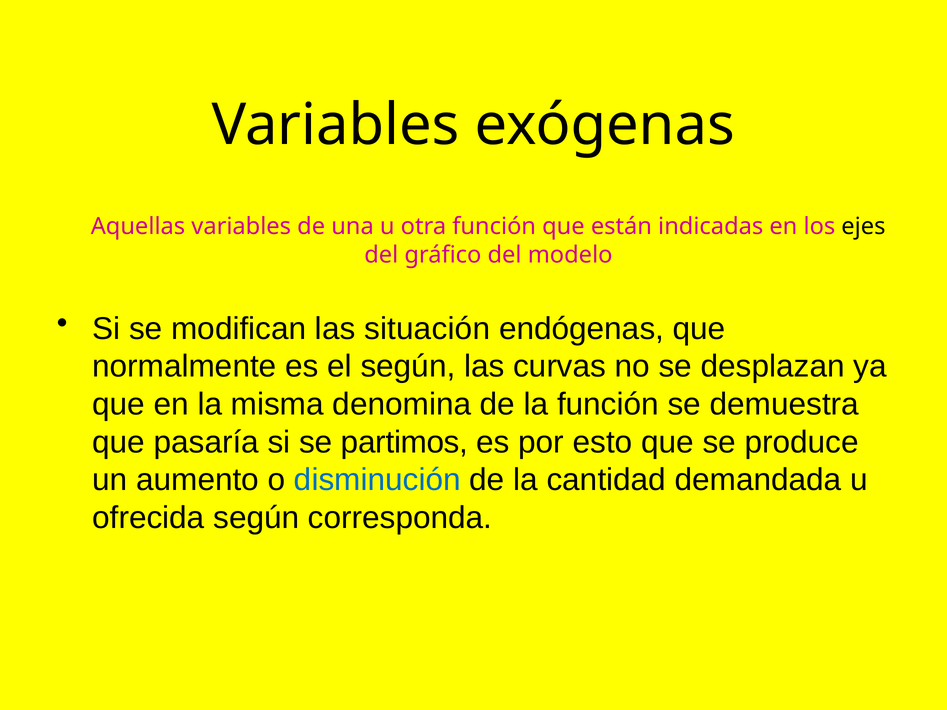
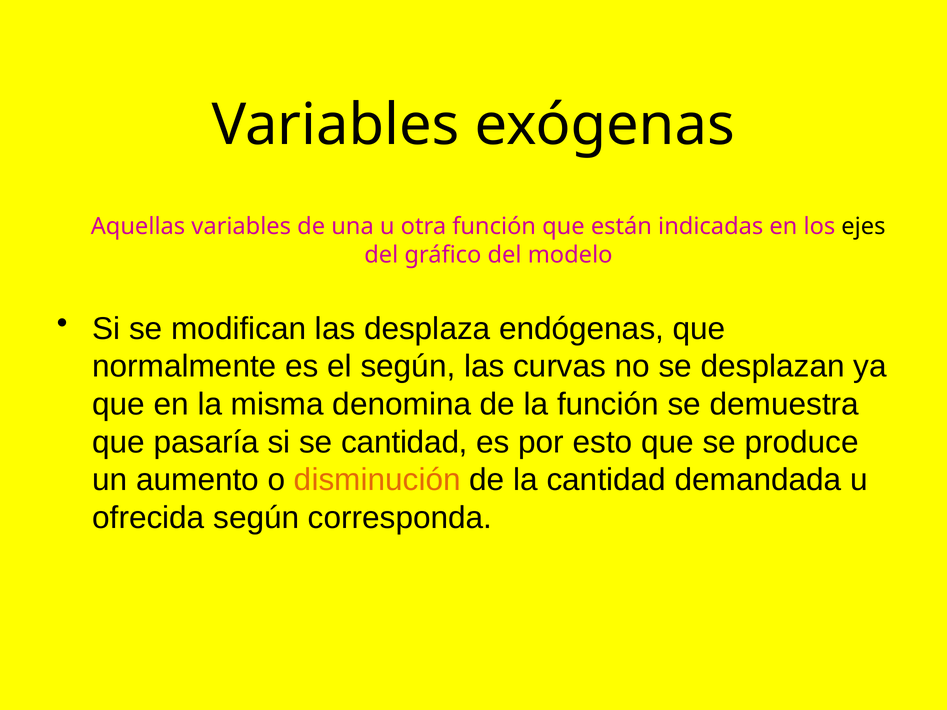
situación: situación -> desplaza
se partimos: partimos -> cantidad
disminución colour: blue -> orange
